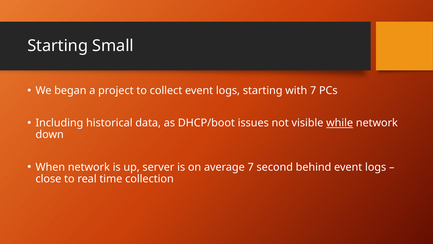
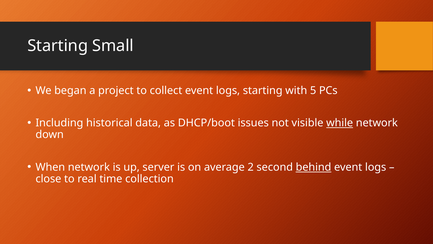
with 7: 7 -> 5
average 7: 7 -> 2
behind underline: none -> present
